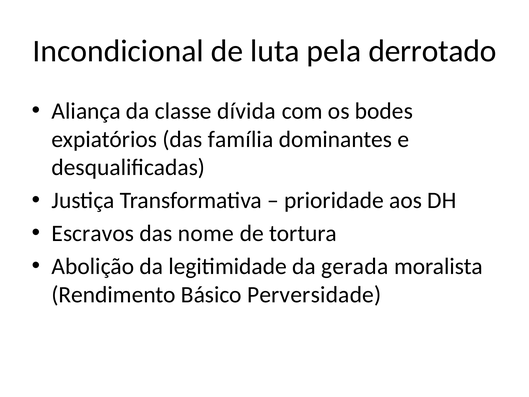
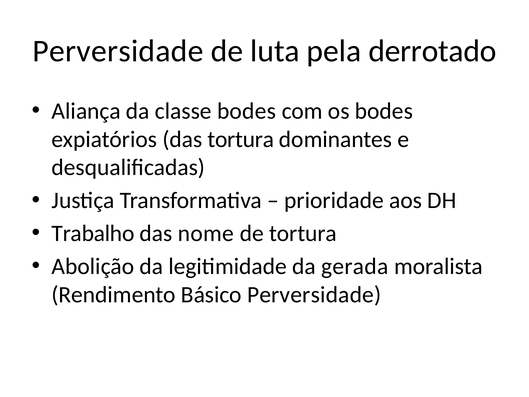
Incondicional at (118, 51): Incondicional -> Perversidade
classe dívida: dívida -> bodes
das família: família -> tortura
Escravos: Escravos -> Trabalho
